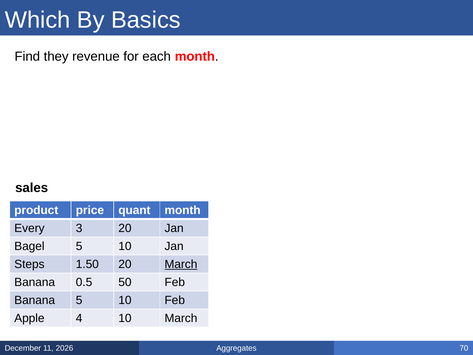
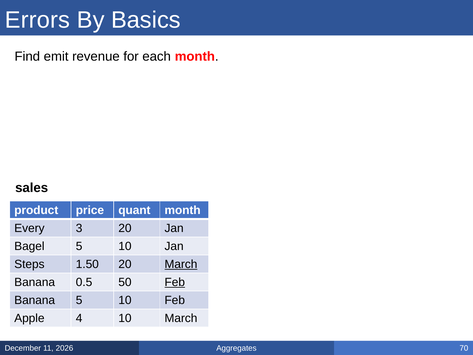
Which: Which -> Errors
they: they -> emit
Feb at (175, 282) underline: none -> present
